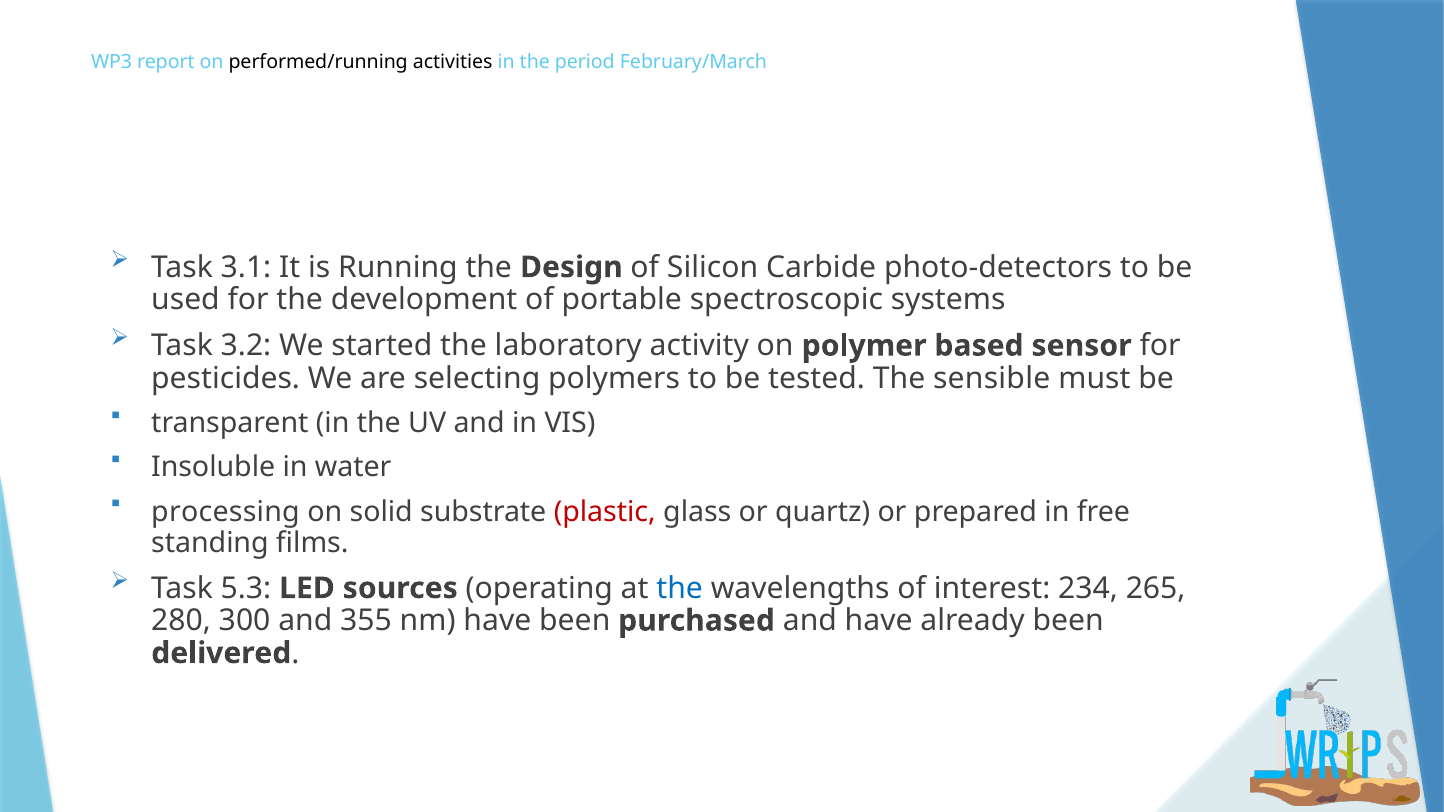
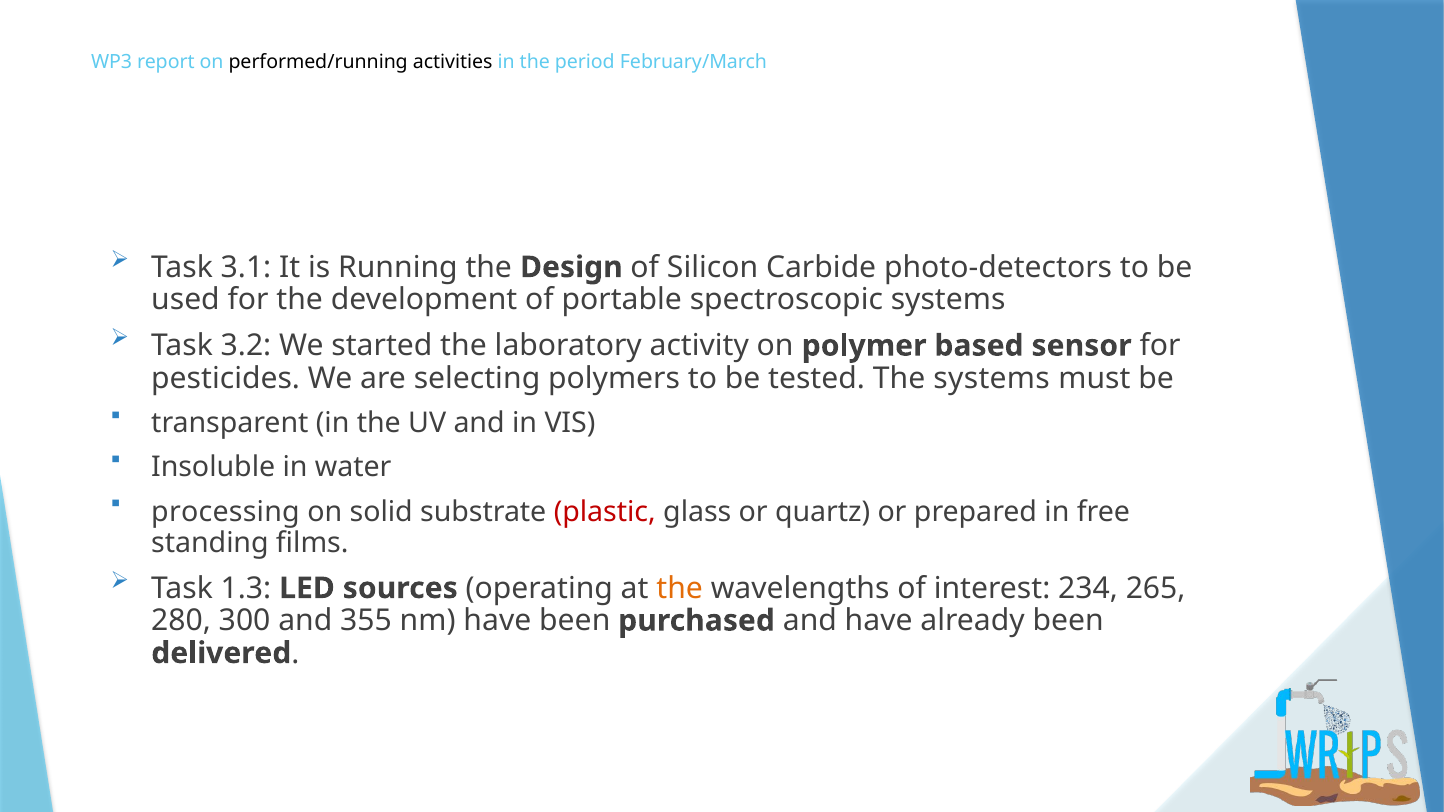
The sensible: sensible -> systems
5.3: 5.3 -> 1.3
the at (680, 588) colour: blue -> orange
